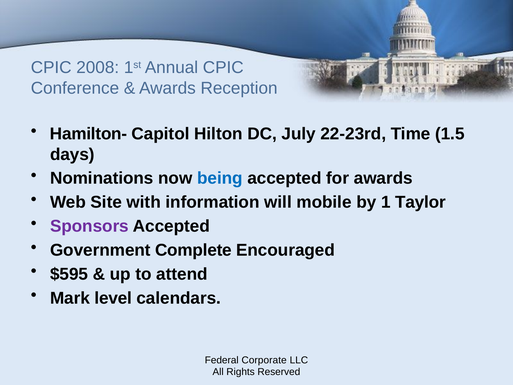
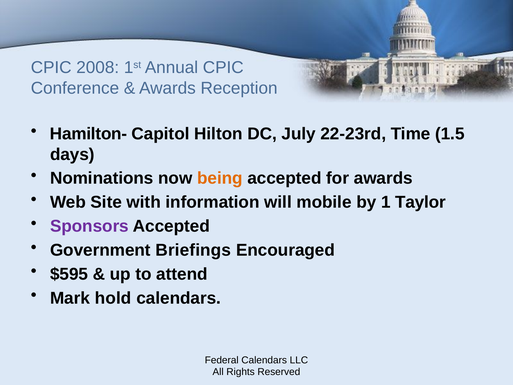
being colour: blue -> orange
Complete: Complete -> Briefings
level: level -> hold
Federal Corporate: Corporate -> Calendars
